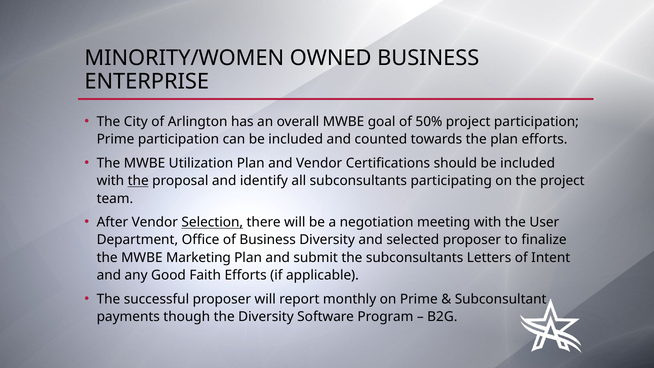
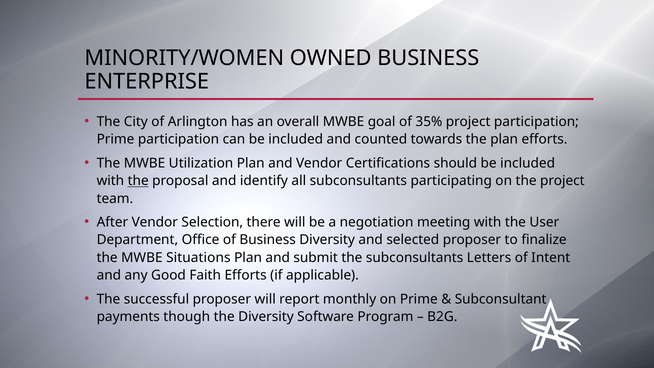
50%: 50% -> 35%
Selection underline: present -> none
Marketing: Marketing -> Situations
